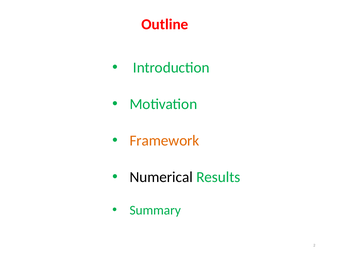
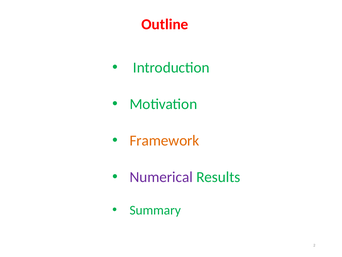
Numerical colour: black -> purple
